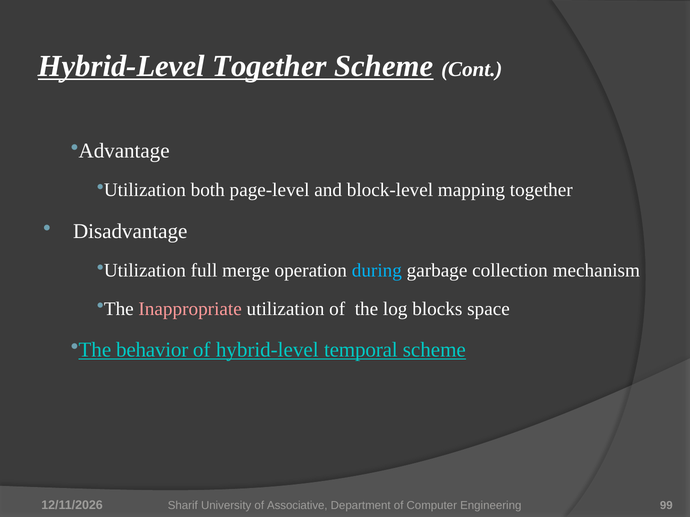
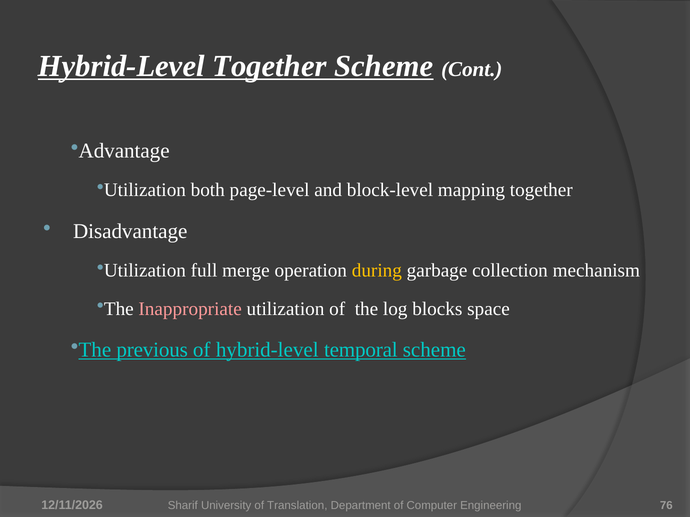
during colour: light blue -> yellow
behavior: behavior -> previous
Associative: Associative -> Translation
99: 99 -> 76
